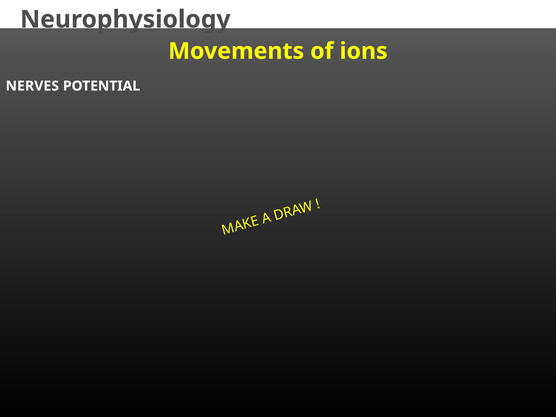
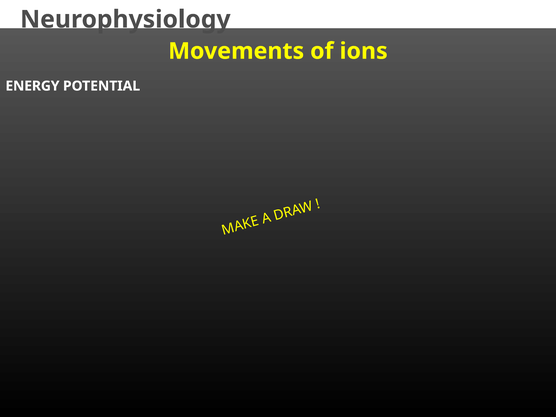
NERVES: NERVES -> ENERGY
